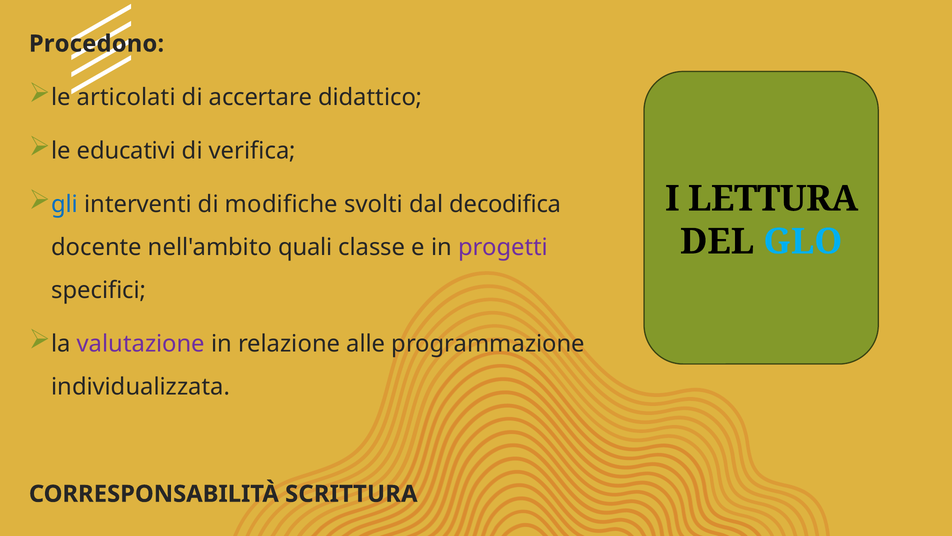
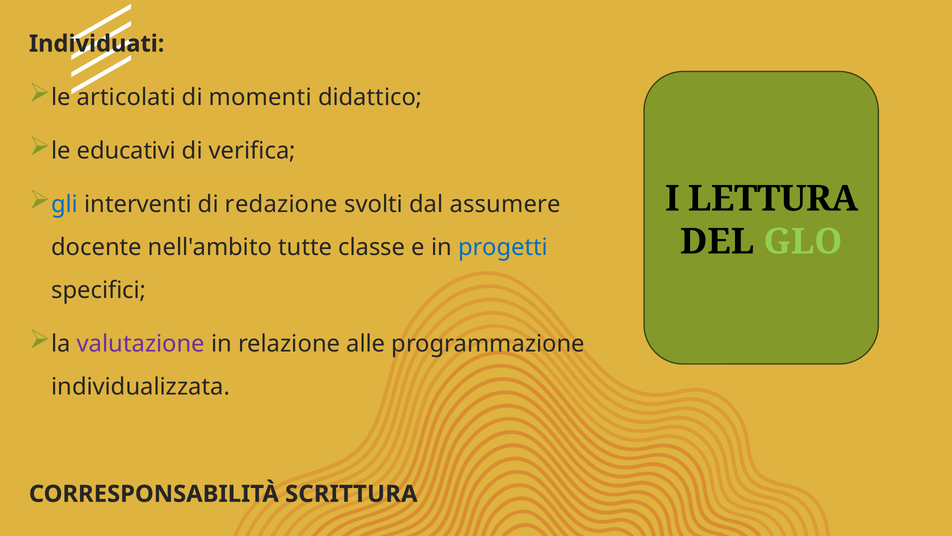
Procedono: Procedono -> Individuati
accertare: accertare -> momenti
modifiche: modifiche -> redazione
decodifica: decodifica -> assumere
GLO colour: light blue -> light green
quali: quali -> tutte
progetti colour: purple -> blue
